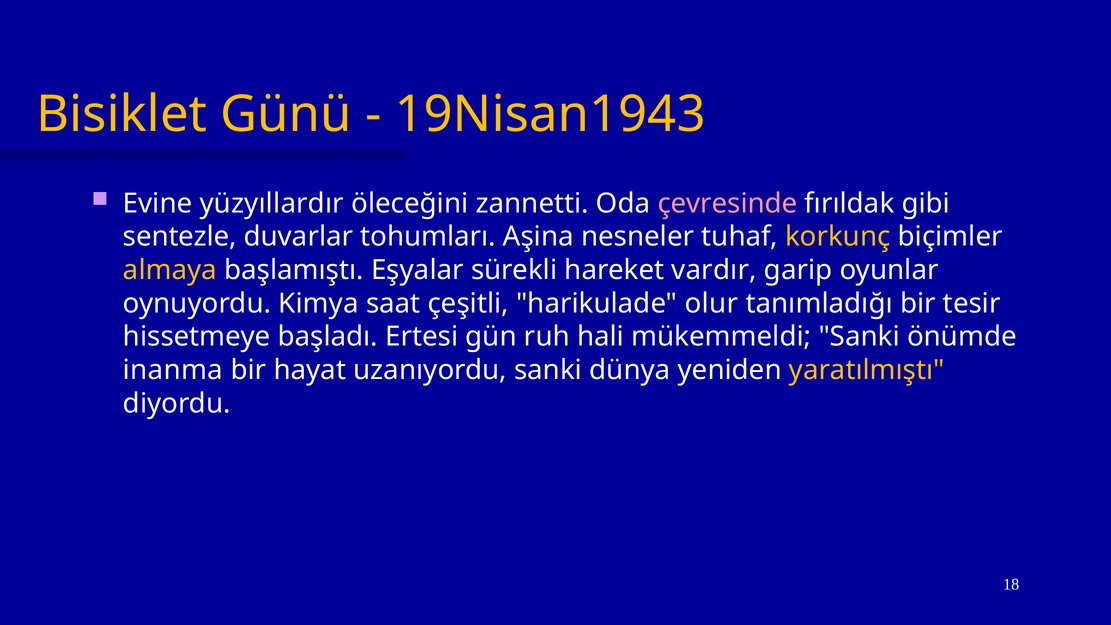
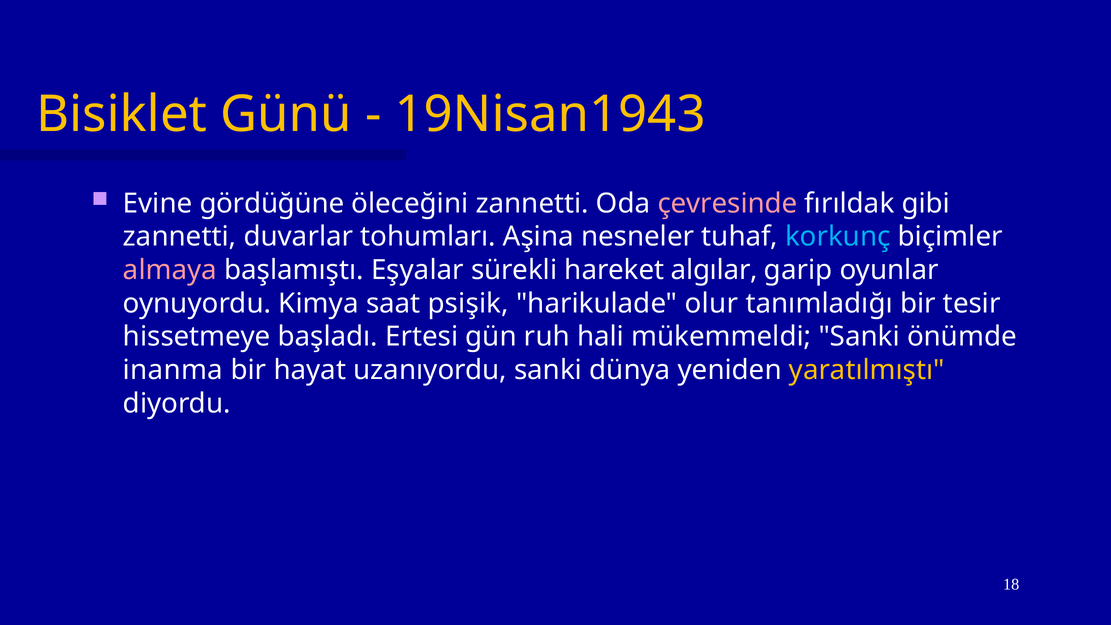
yüzyıllardır: yüzyıllardır -> gördüğüne
sentezle at (180, 237): sentezle -> zannetti
korkunç colour: yellow -> light blue
almaya colour: yellow -> pink
vardır: vardır -> algılar
çeşitli: çeşitli -> psişik
